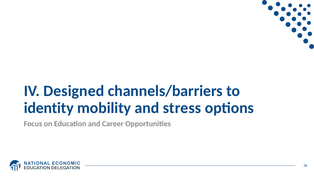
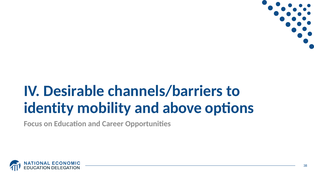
Designed: Designed -> Desirable
stress: stress -> above
